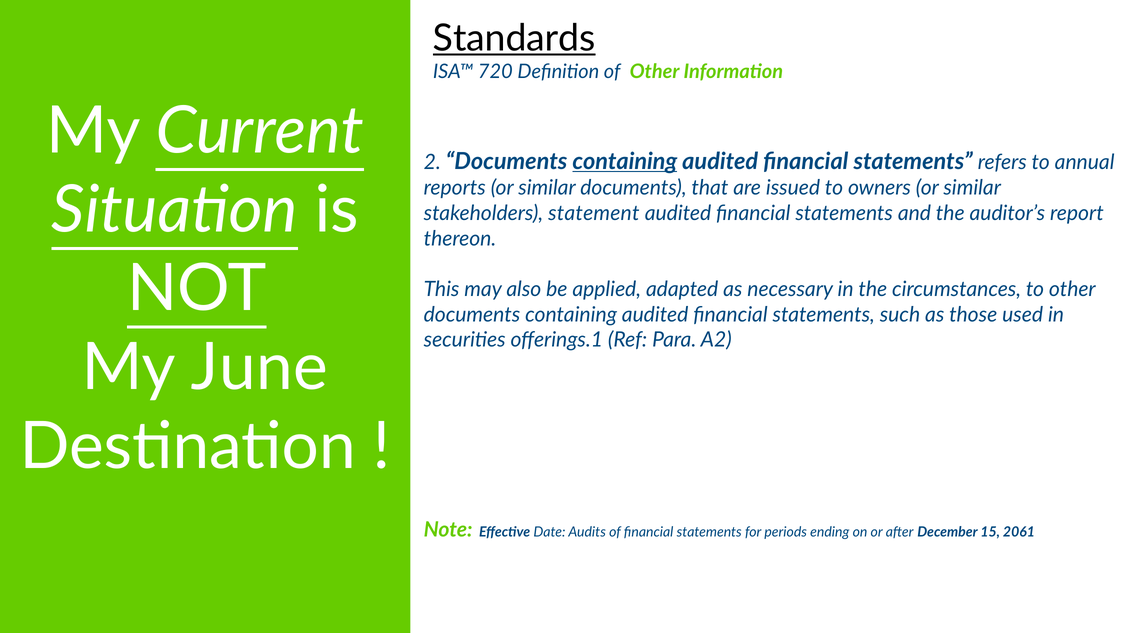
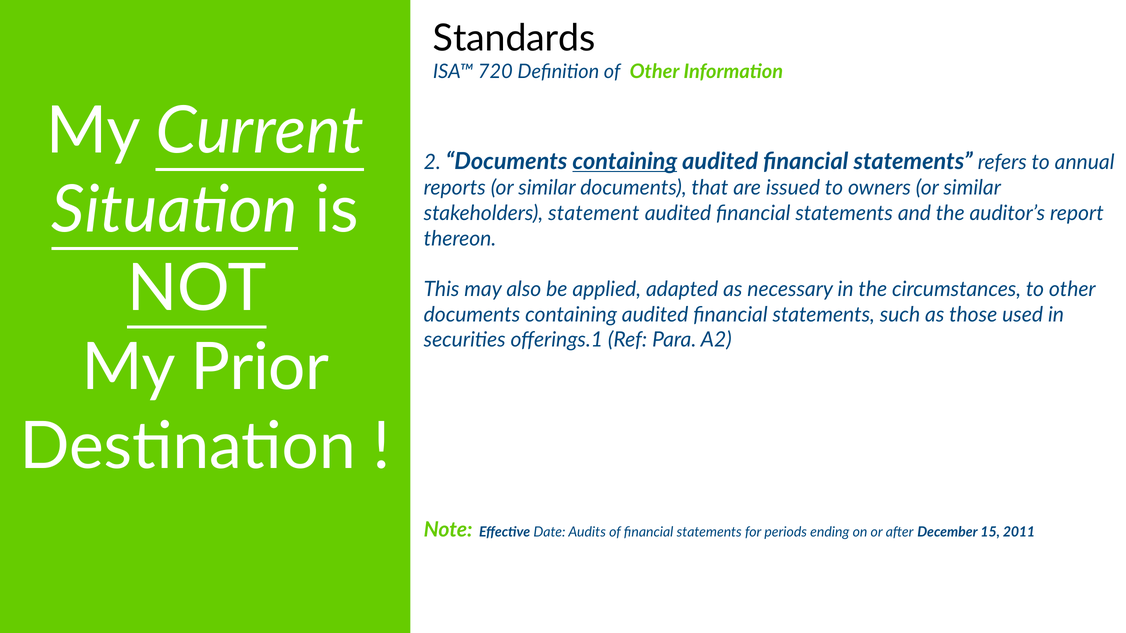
Standards underline: present -> none
June: June -> Prior
2061: 2061 -> 2011
